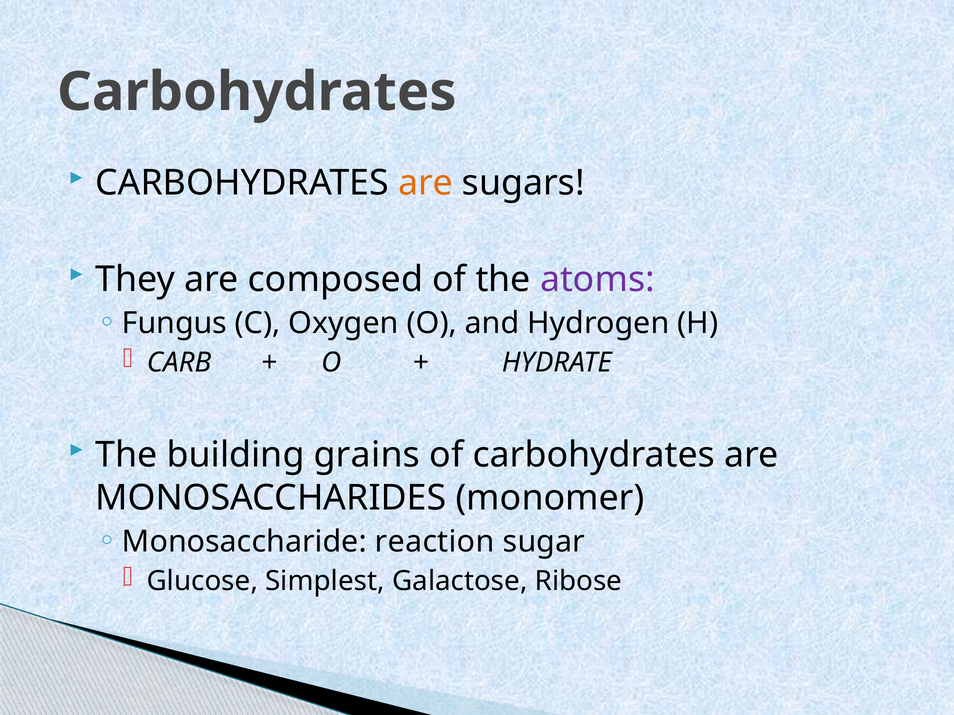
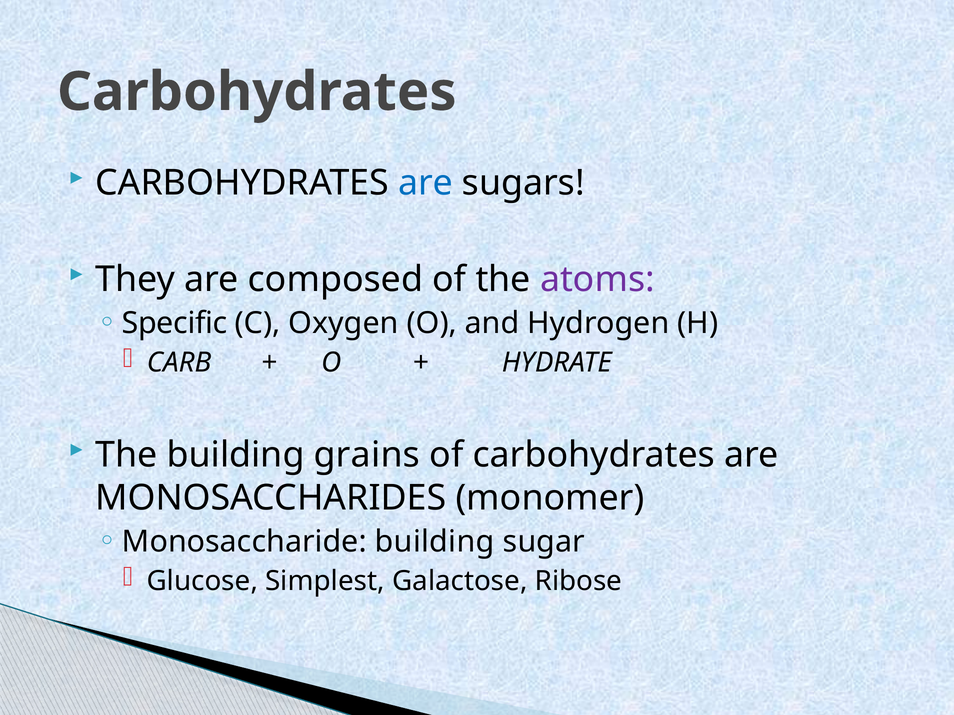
are at (426, 183) colour: orange -> blue
Fungus: Fungus -> Specific
Monosaccharide reaction: reaction -> building
